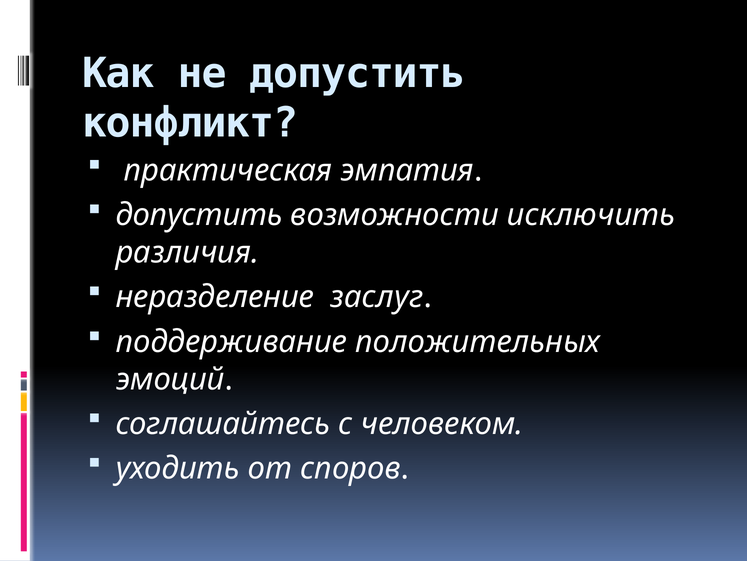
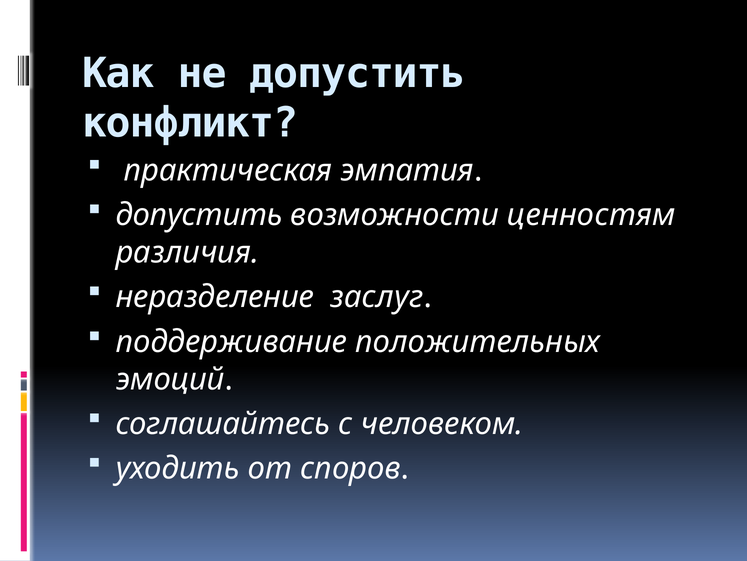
исключить: исключить -> ценностям
